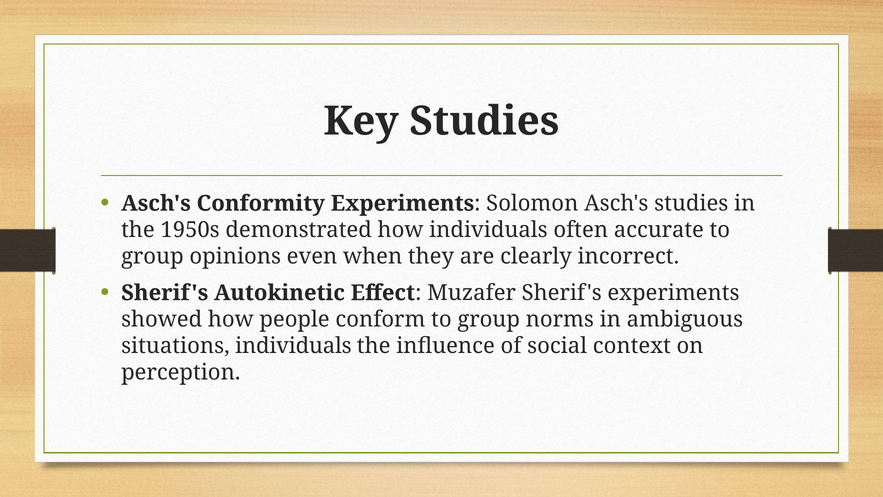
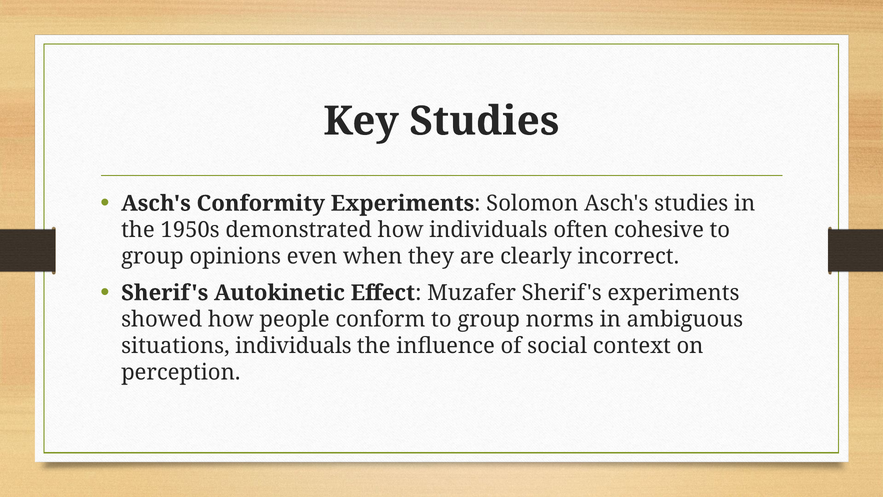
accurate: accurate -> cohesive
